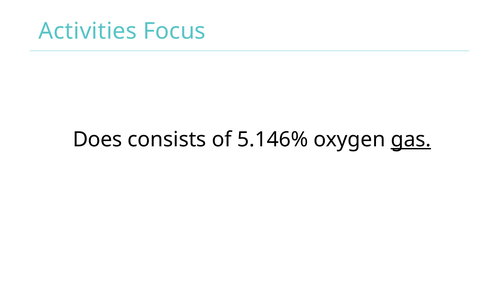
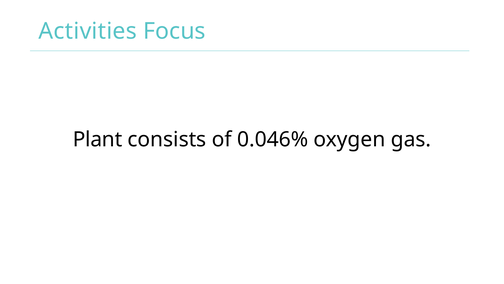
Does: Does -> Plant
5.146%: 5.146% -> 0.046%
gas underline: present -> none
